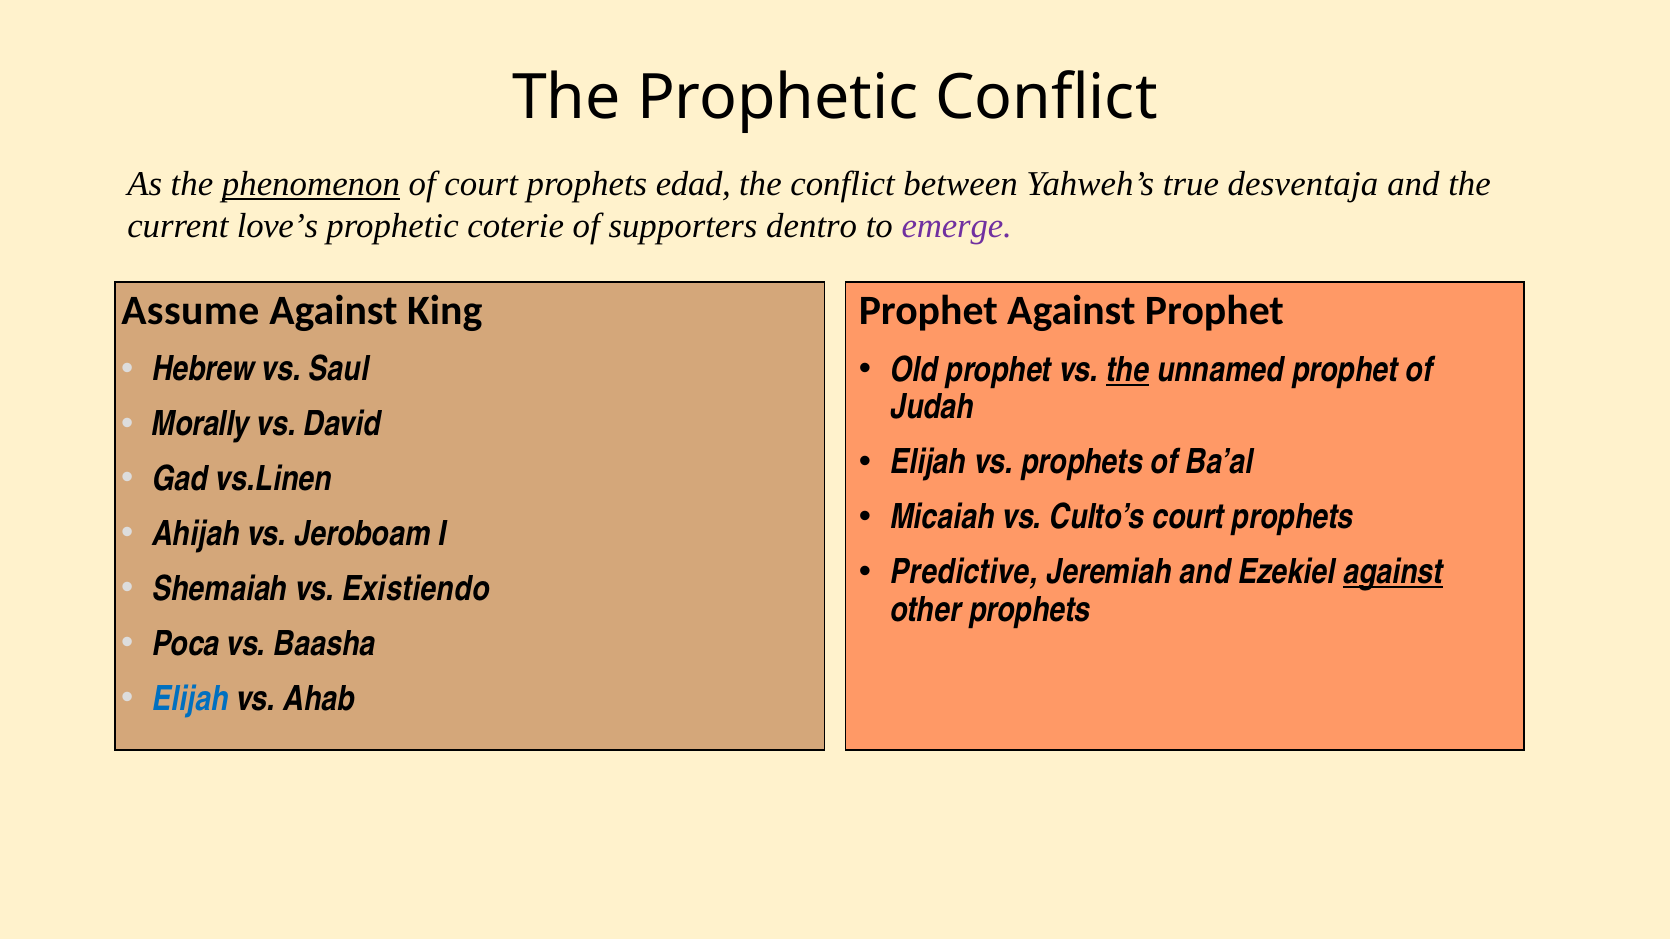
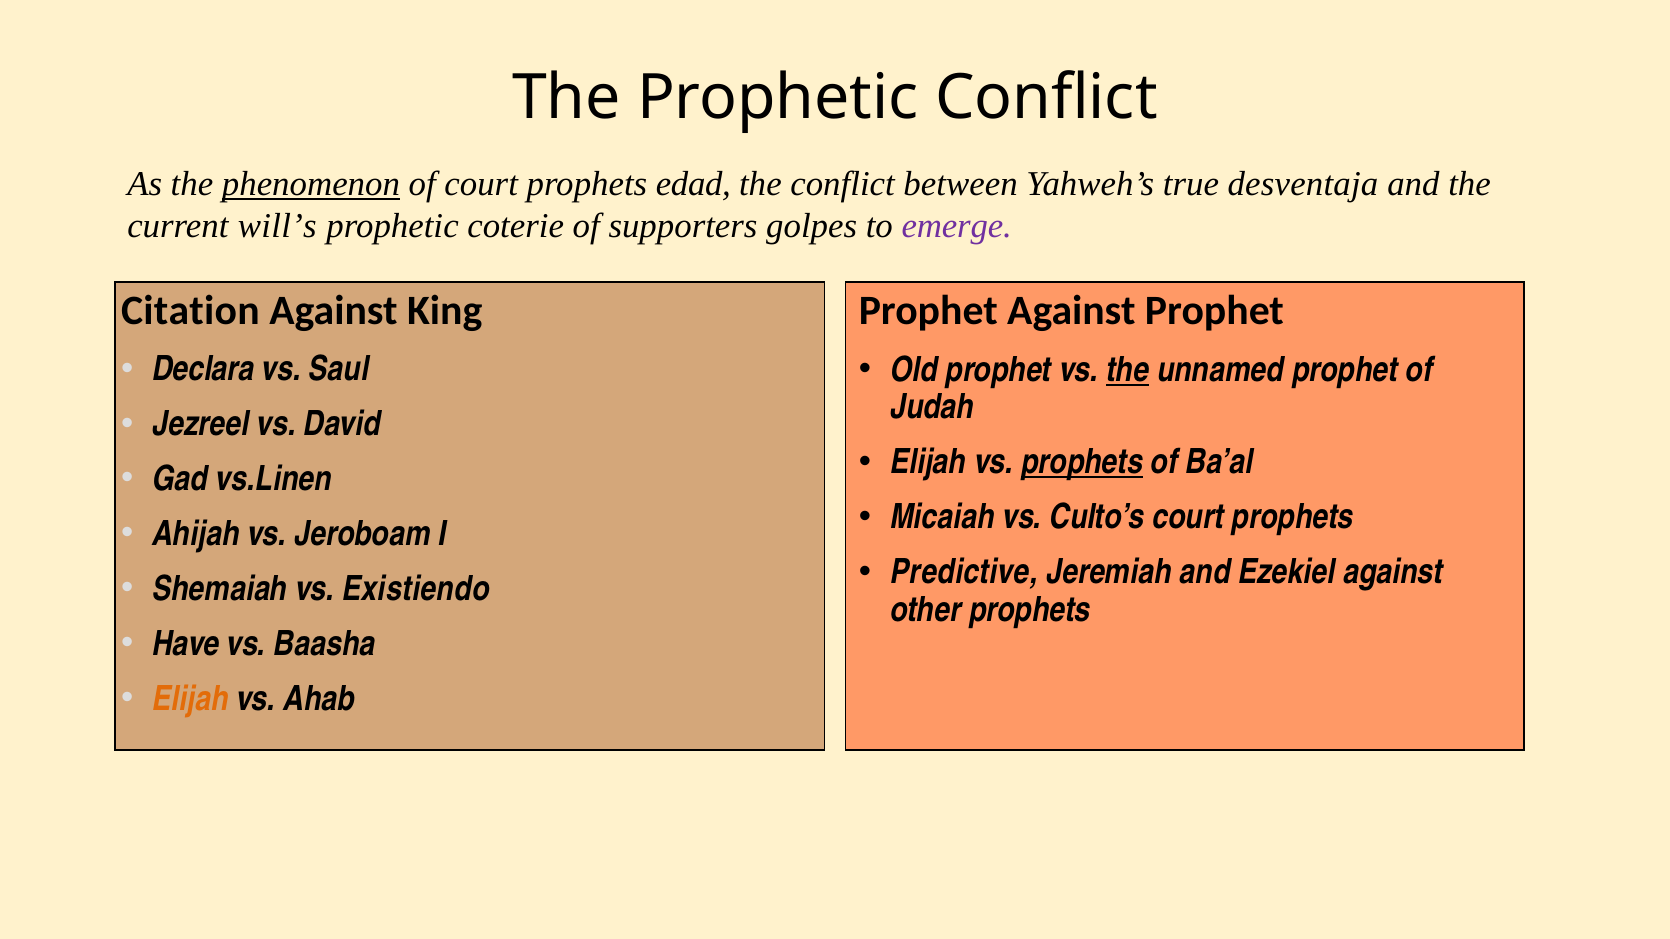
love’s: love’s -> will’s
dentro: dentro -> golpes
Assume: Assume -> Citation
Hebrew: Hebrew -> Declara
Morally: Morally -> Jezreel
prophets at (1082, 462) underline: none -> present
against at (1393, 573) underline: present -> none
Poca: Poca -> Have
Elijah at (190, 699) colour: blue -> orange
